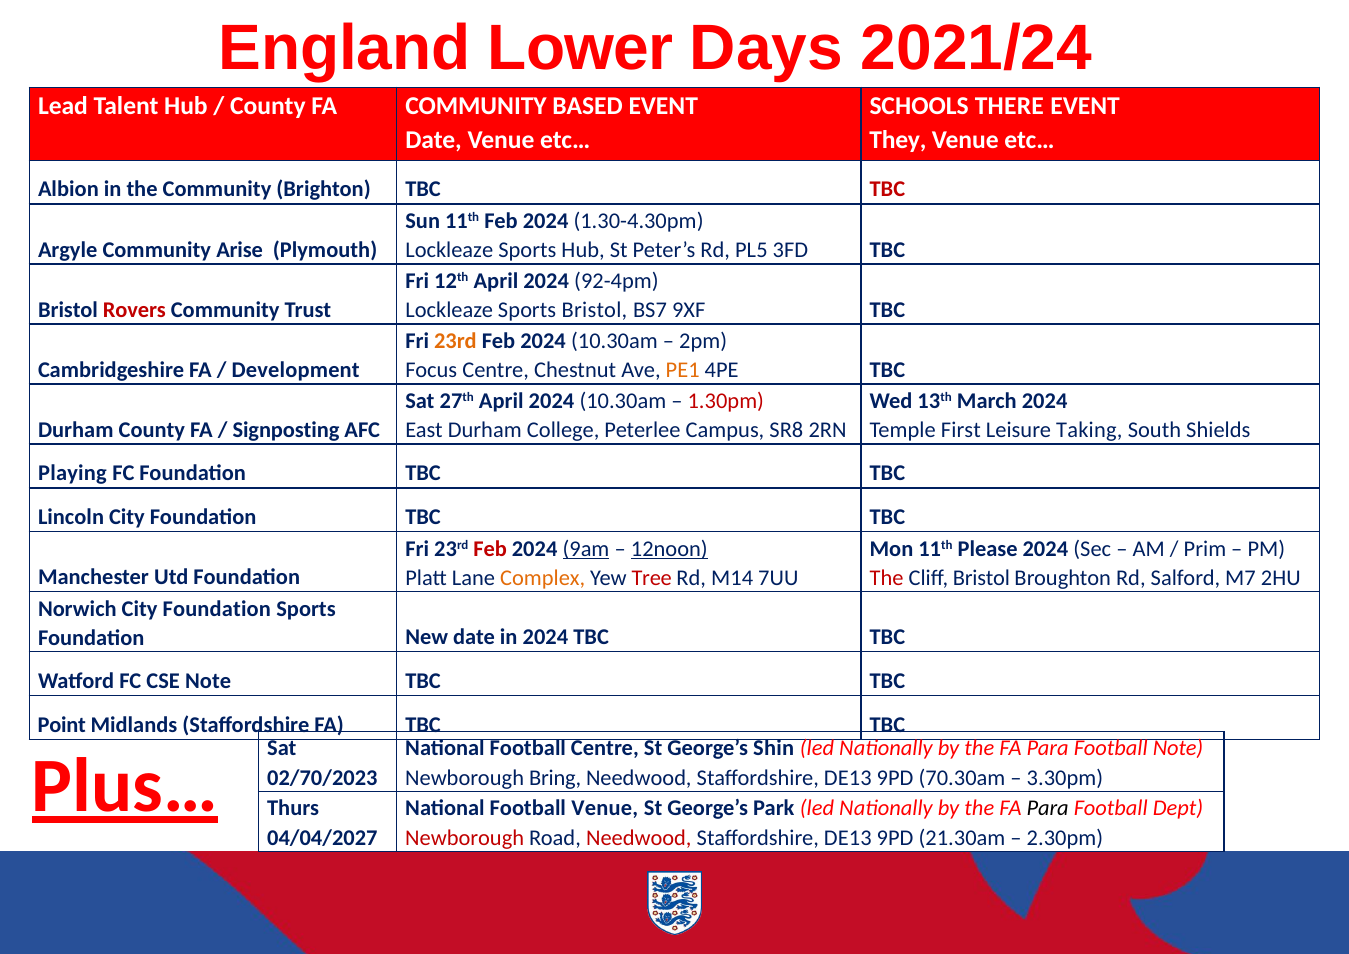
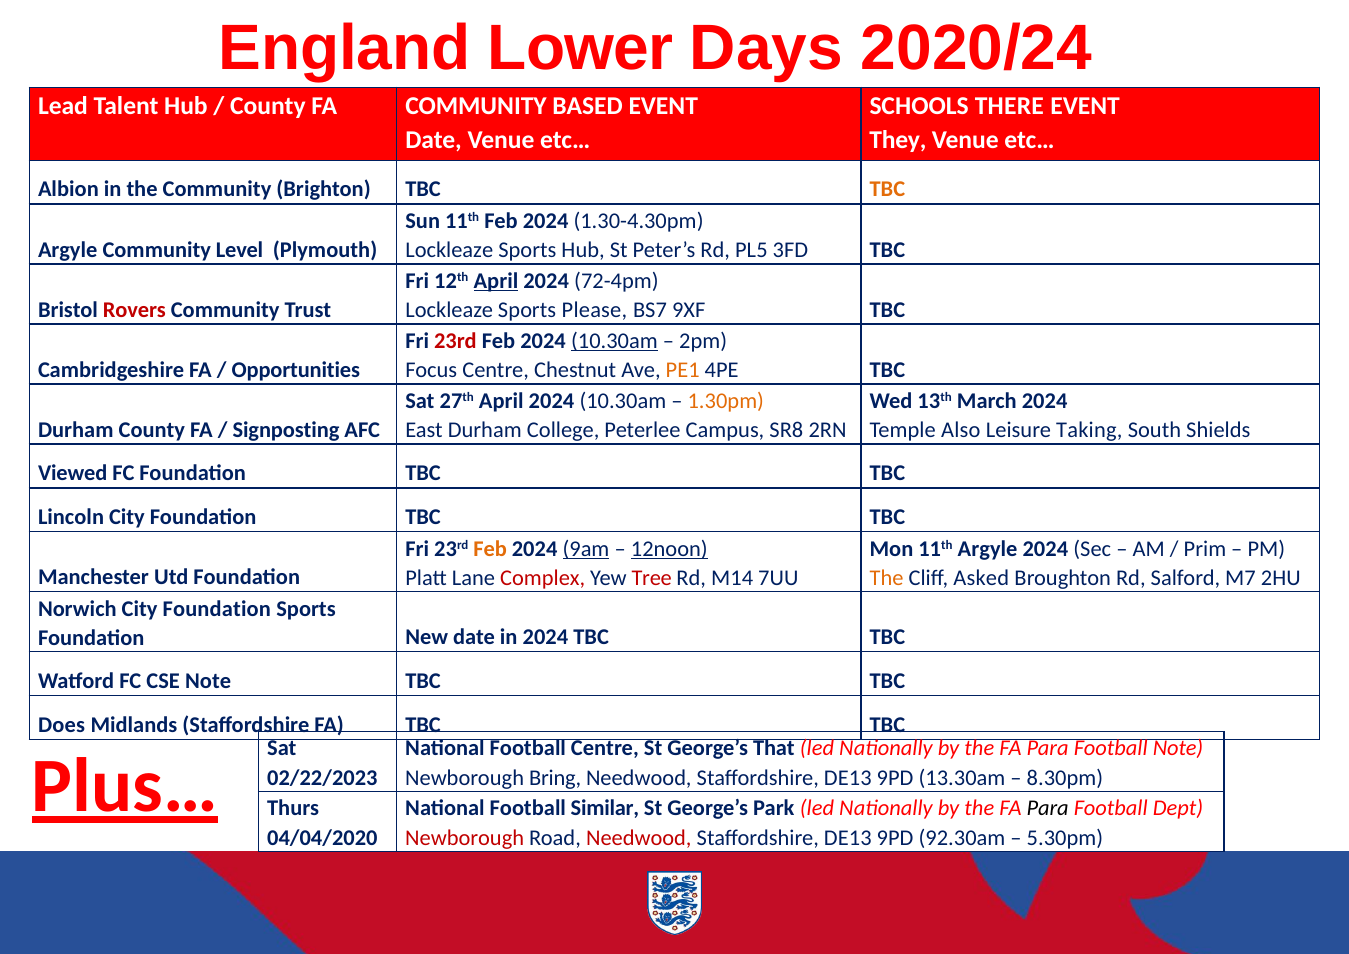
2021/24: 2021/24 -> 2020/24
TBC at (887, 190) colour: red -> orange
Arise: Arise -> Level
April at (496, 281) underline: none -> present
92-4pm: 92-4pm -> 72-4pm
Sports Bristol: Bristol -> Please
23rd at (455, 341) colour: orange -> red
10.30am at (614, 341) underline: none -> present
Development: Development -> Opportunities
1.30pm colour: red -> orange
First: First -> Also
Playing: Playing -> Viewed
Feb at (490, 549) colour: red -> orange
11th Please: Please -> Argyle
Complex colour: orange -> red
The at (887, 578) colour: red -> orange
Cliff Bristol: Bristol -> Asked
Point: Point -> Does
Shin: Shin -> That
02/70/2023: 02/70/2023 -> 02/22/2023
70.30am: 70.30am -> 13.30am
3.30pm: 3.30pm -> 8.30pm
Football Venue: Venue -> Similar
04/04/2027: 04/04/2027 -> 04/04/2020
21.30am: 21.30am -> 92.30am
2.30pm: 2.30pm -> 5.30pm
